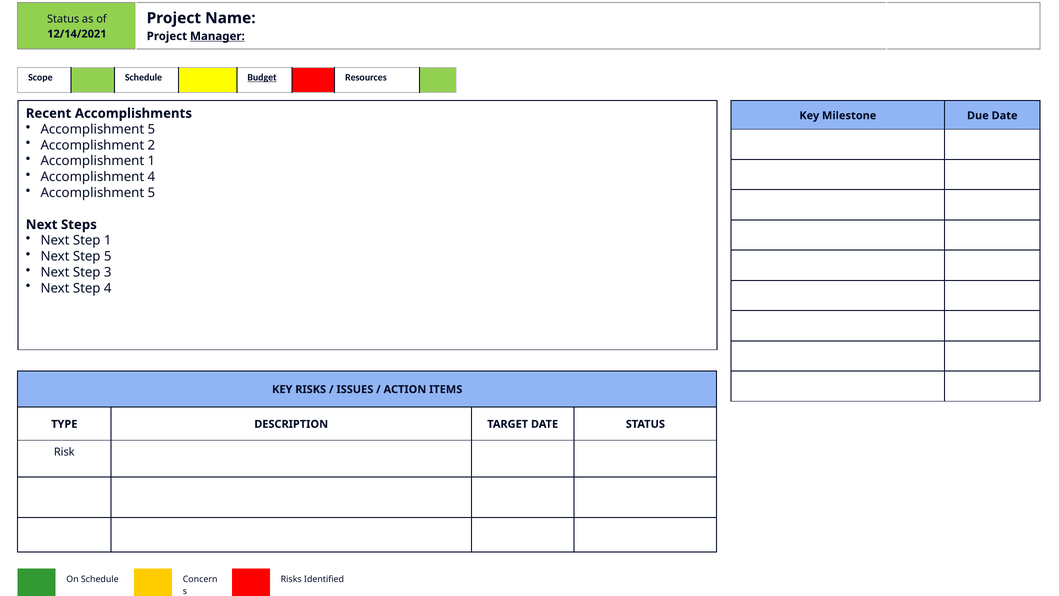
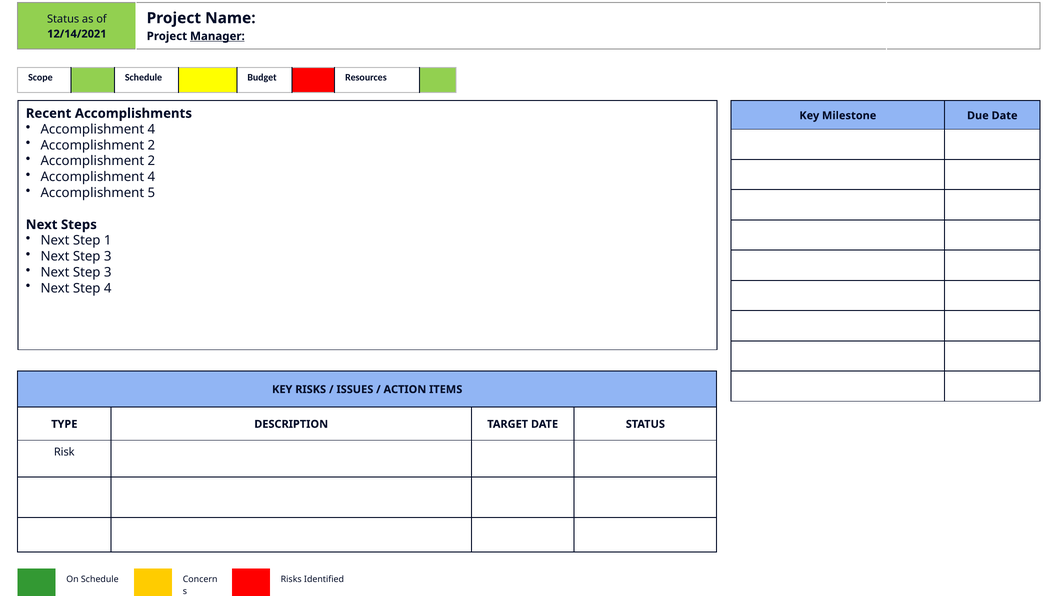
Budget underline: present -> none
5 at (151, 129): 5 -> 4
1 at (151, 161): 1 -> 2
5 at (108, 256): 5 -> 3
